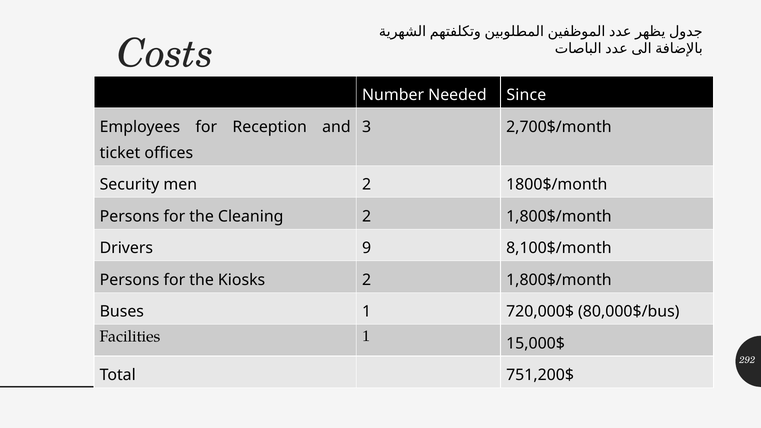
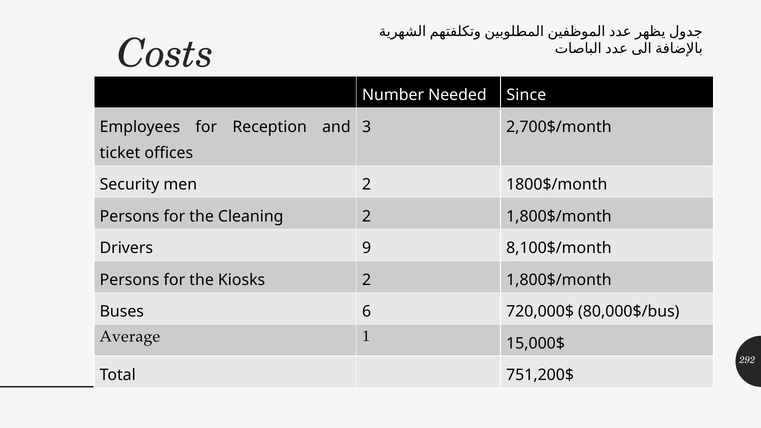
Buses 1: 1 -> 6
Facilities: Facilities -> Average
